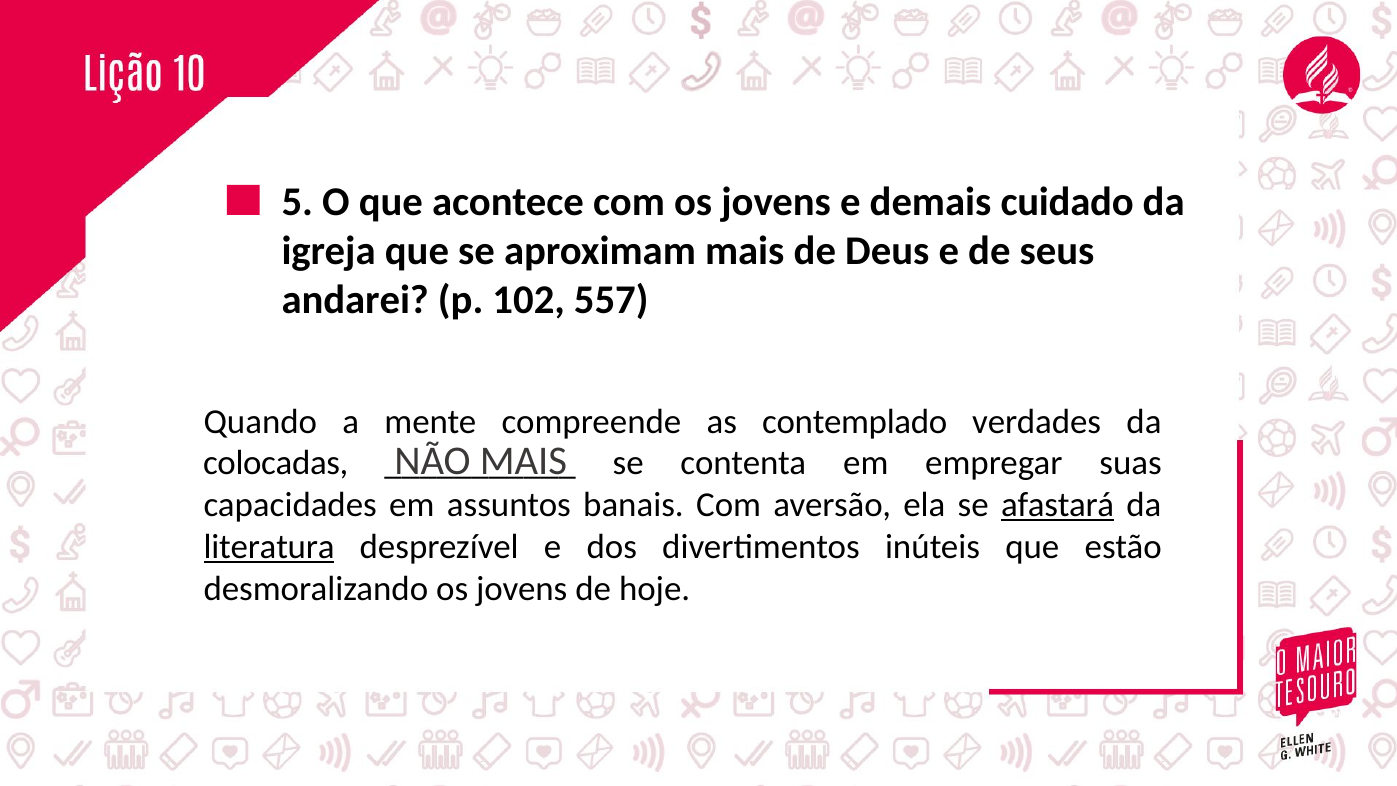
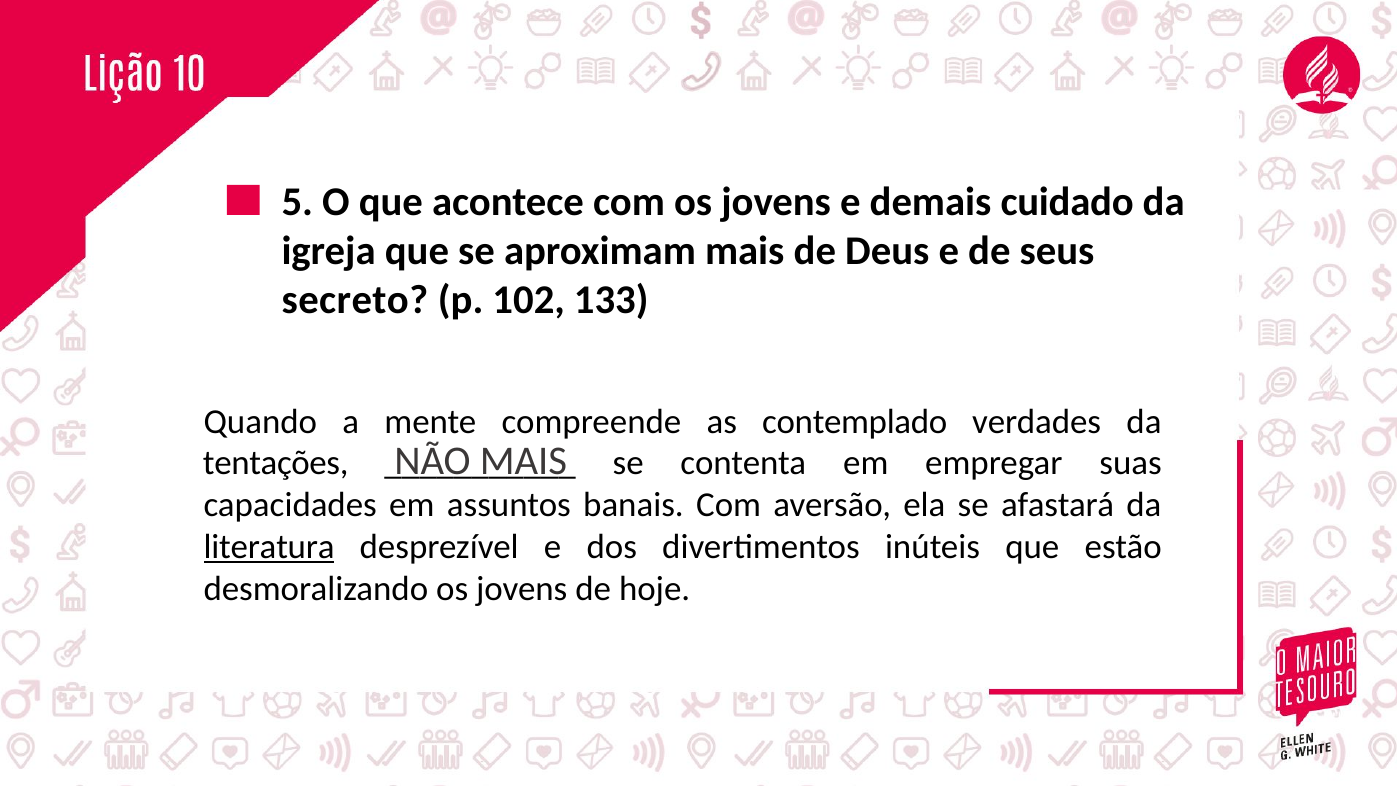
andarei: andarei -> secreto
557: 557 -> 133
colocadas: colocadas -> tentações
afastará underline: present -> none
